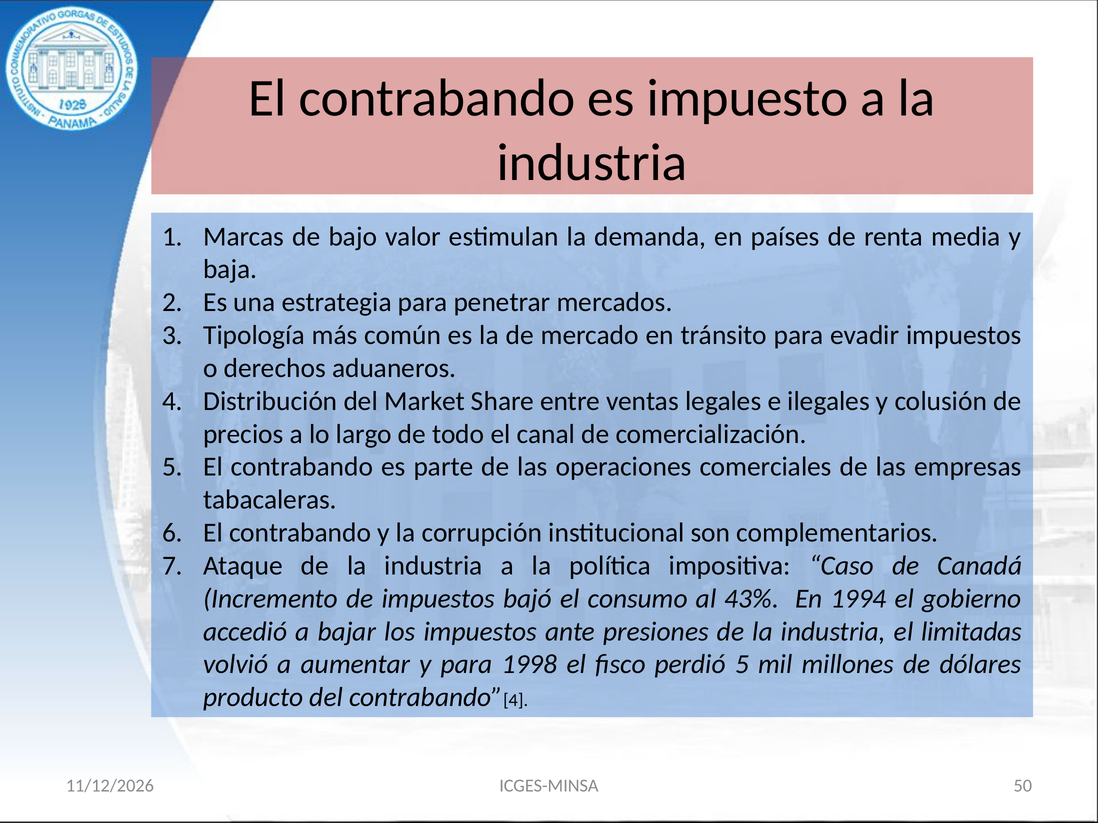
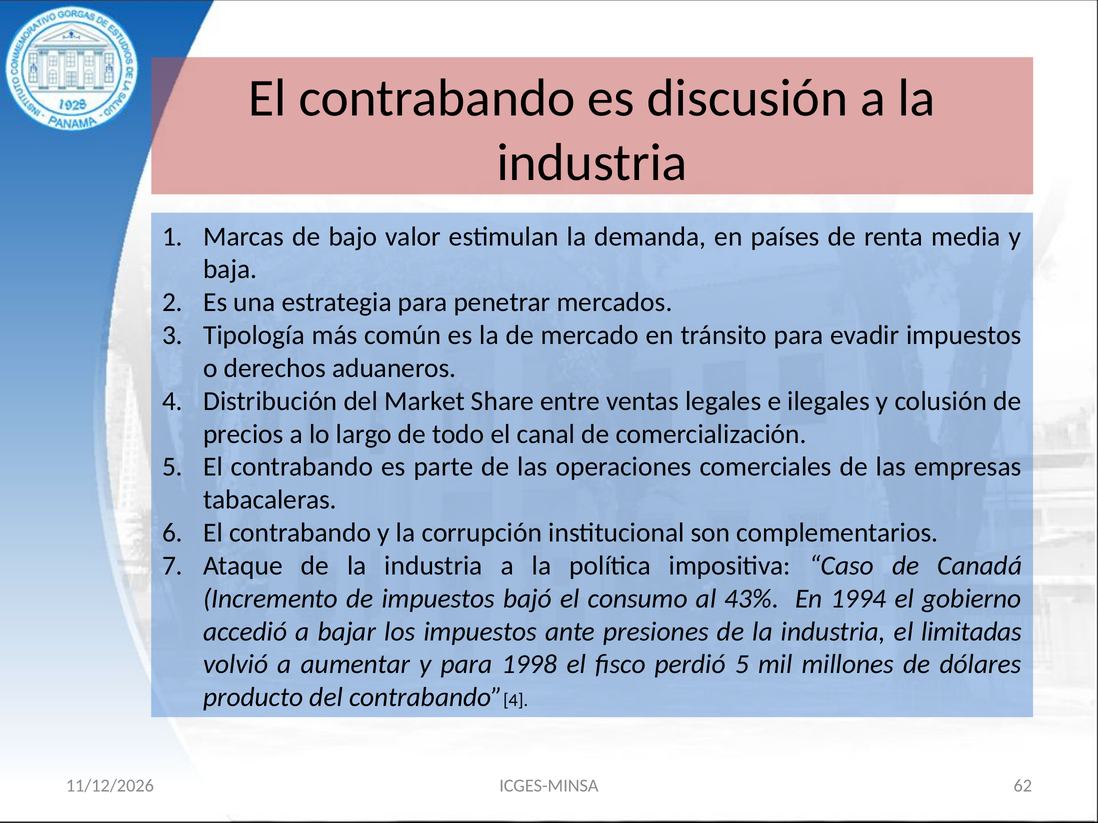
impuesto: impuesto -> discusión
50: 50 -> 62
